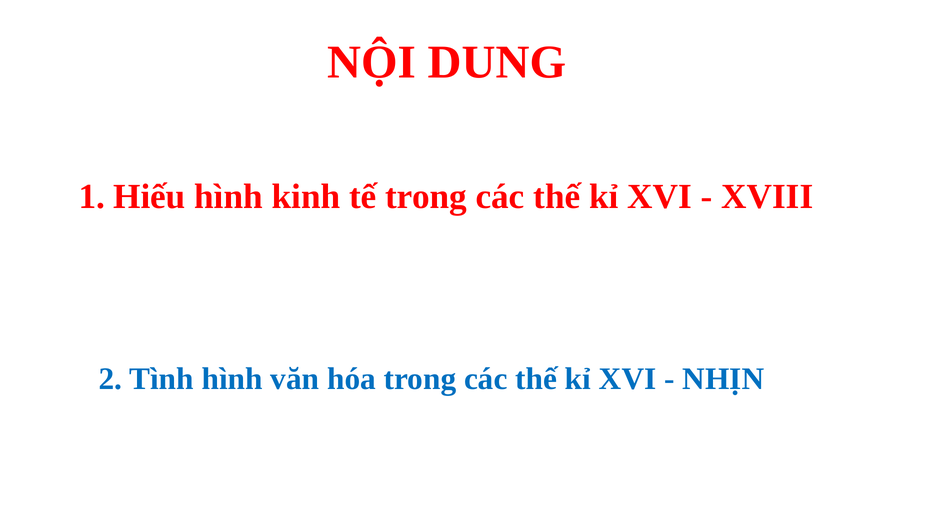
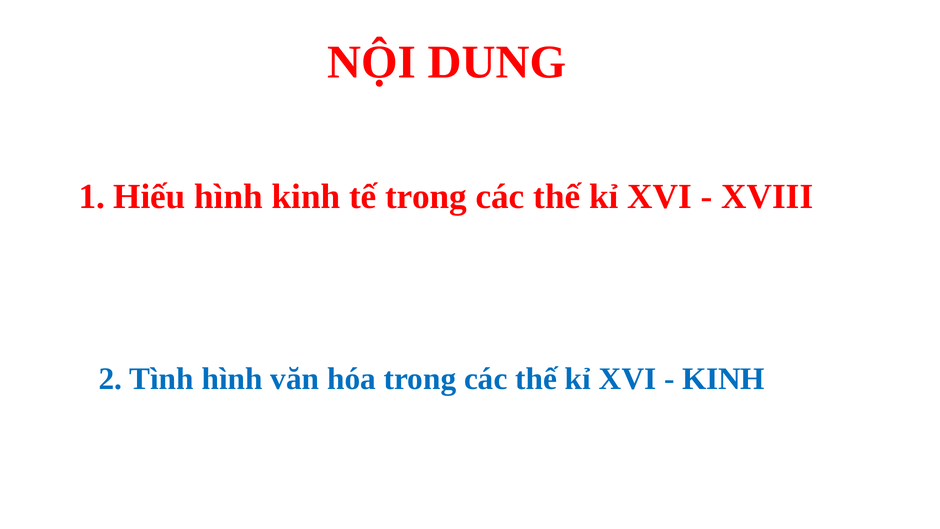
NHỊN at (723, 379): NHỊN -> KINH
